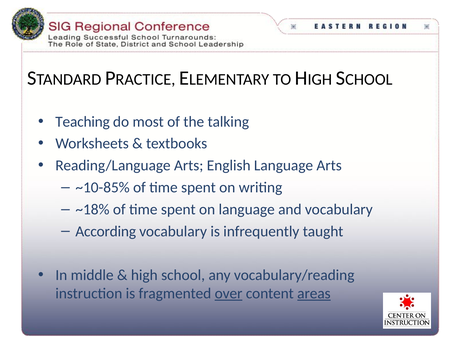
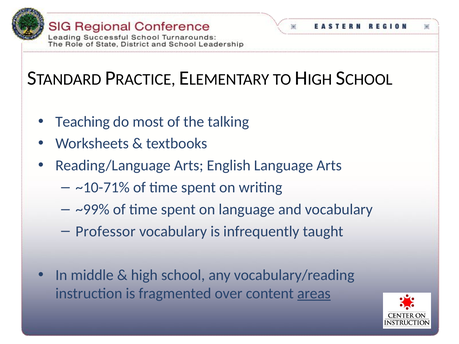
~10-85%: ~10-85% -> ~10-71%
~18%: ~18% -> ~99%
According: According -> Professor
over underline: present -> none
